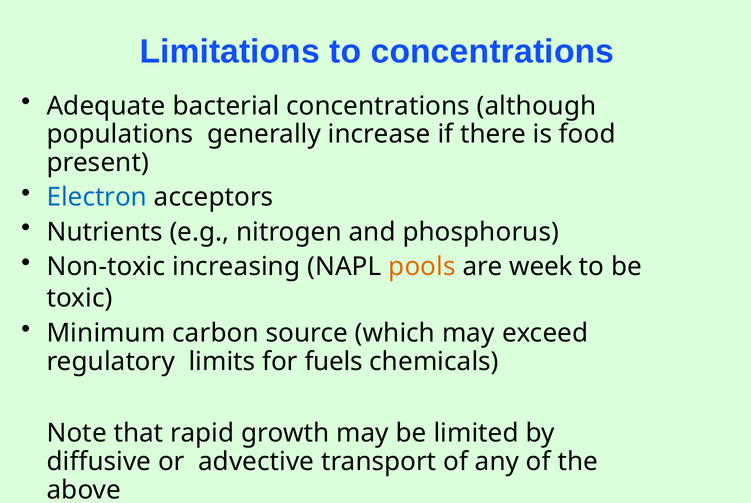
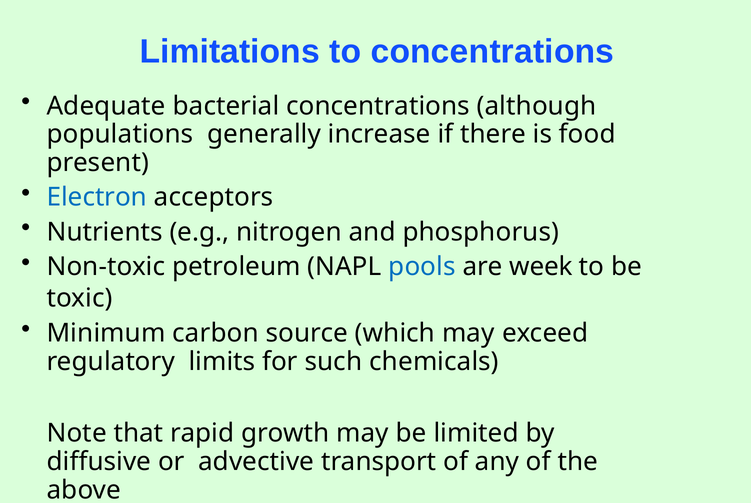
increasing: increasing -> petroleum
pools colour: orange -> blue
fuels: fuels -> such
